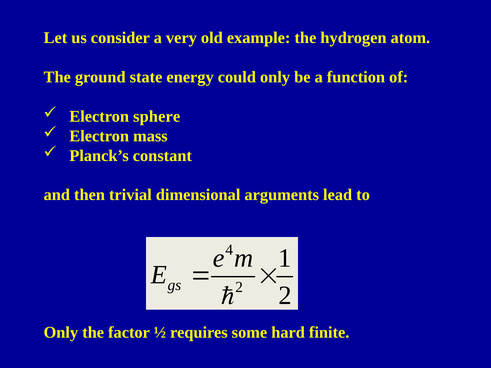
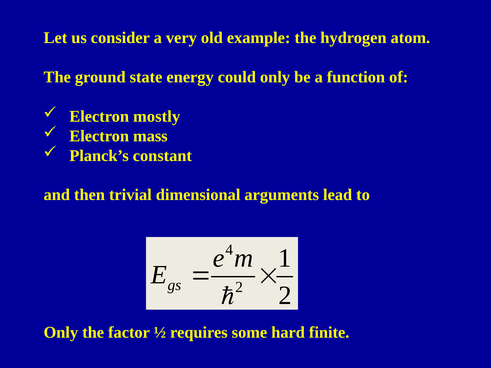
sphere: sphere -> mostly
